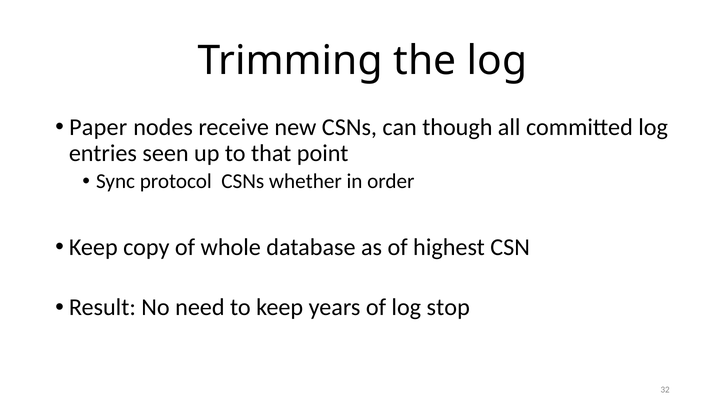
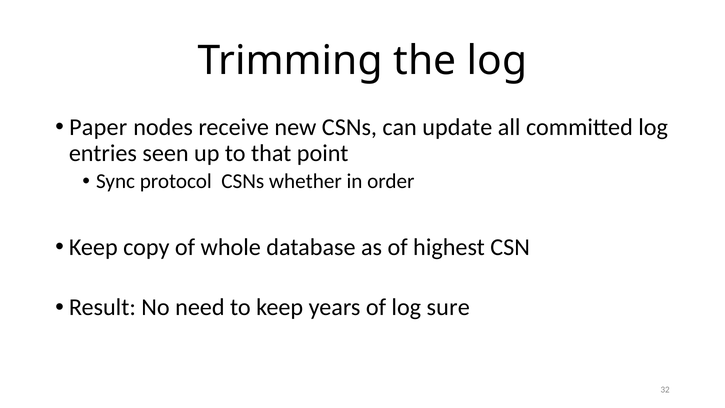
though: though -> update
stop: stop -> sure
